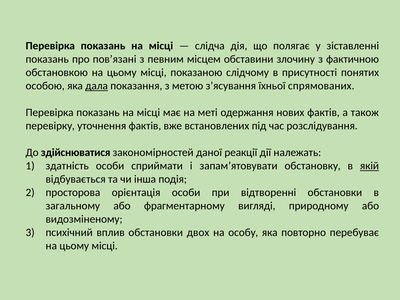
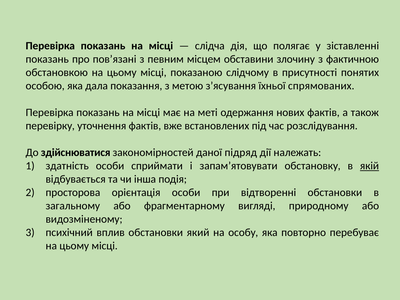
дала underline: present -> none
реакції: реакції -> підряд
двох: двох -> який
